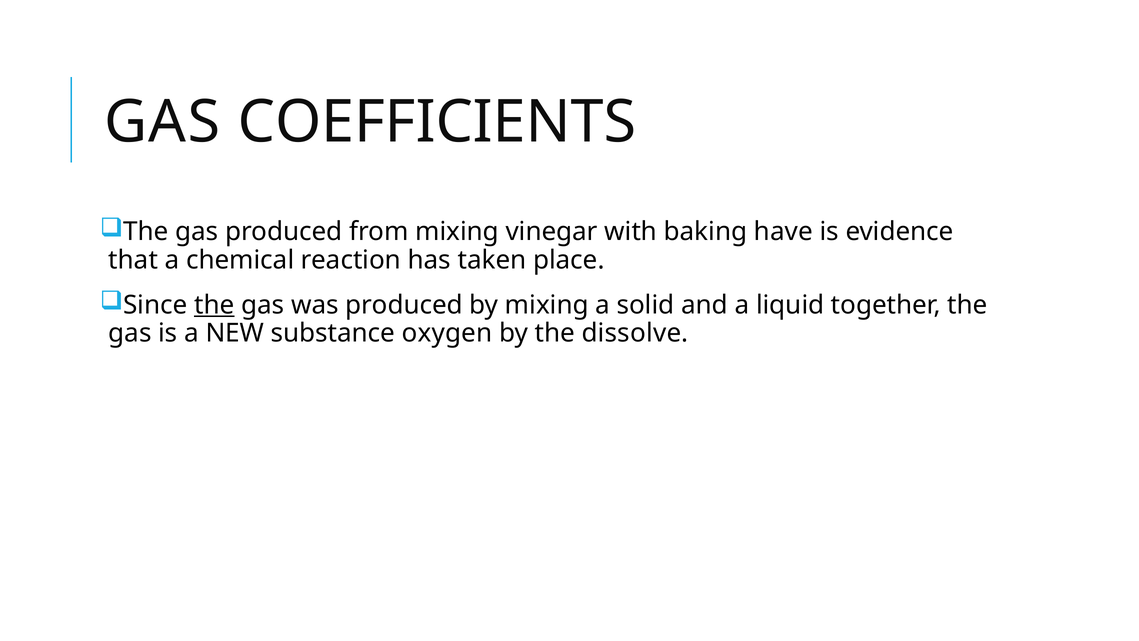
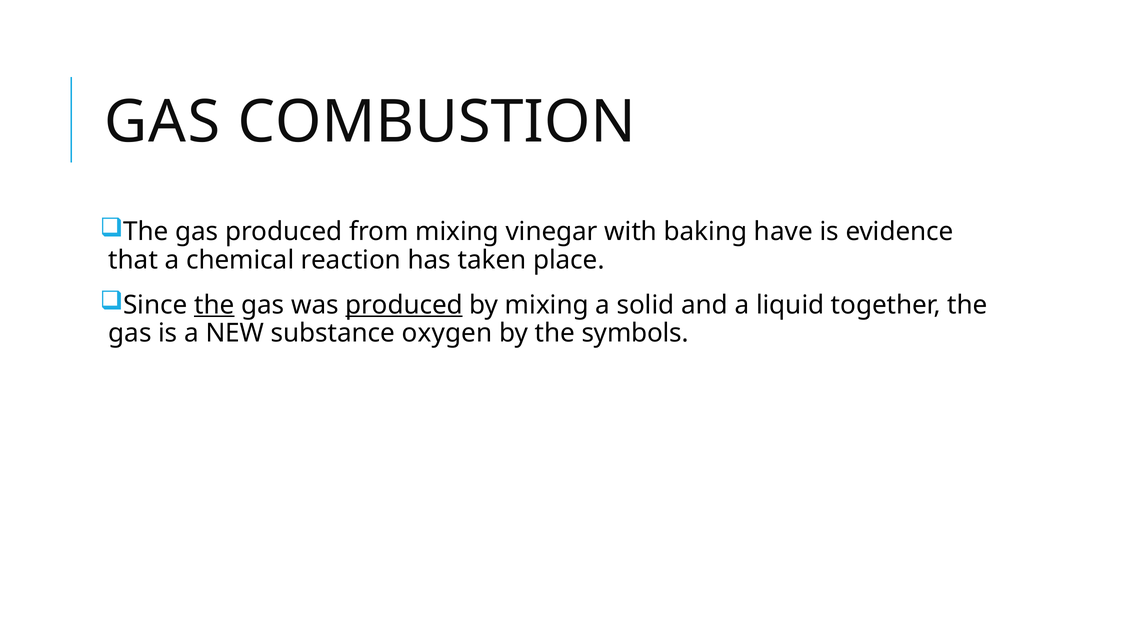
COEFFICIENTS: COEFFICIENTS -> COMBUSTION
produced at (404, 305) underline: none -> present
dissolve: dissolve -> symbols
